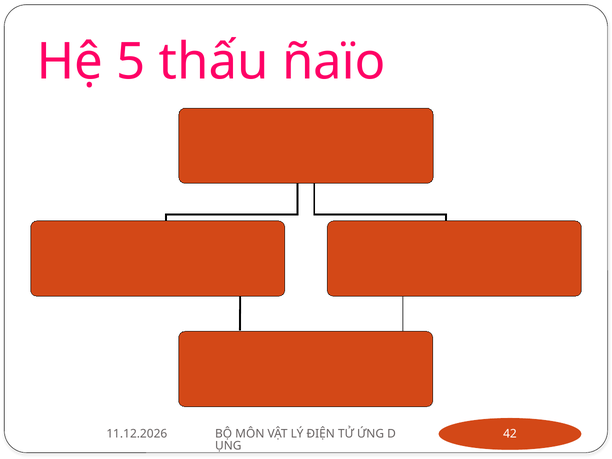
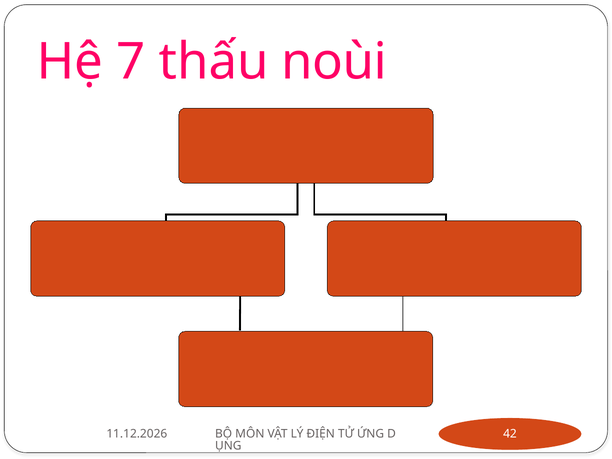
5: 5 -> 7
ñaïo: ñaïo -> noùi
